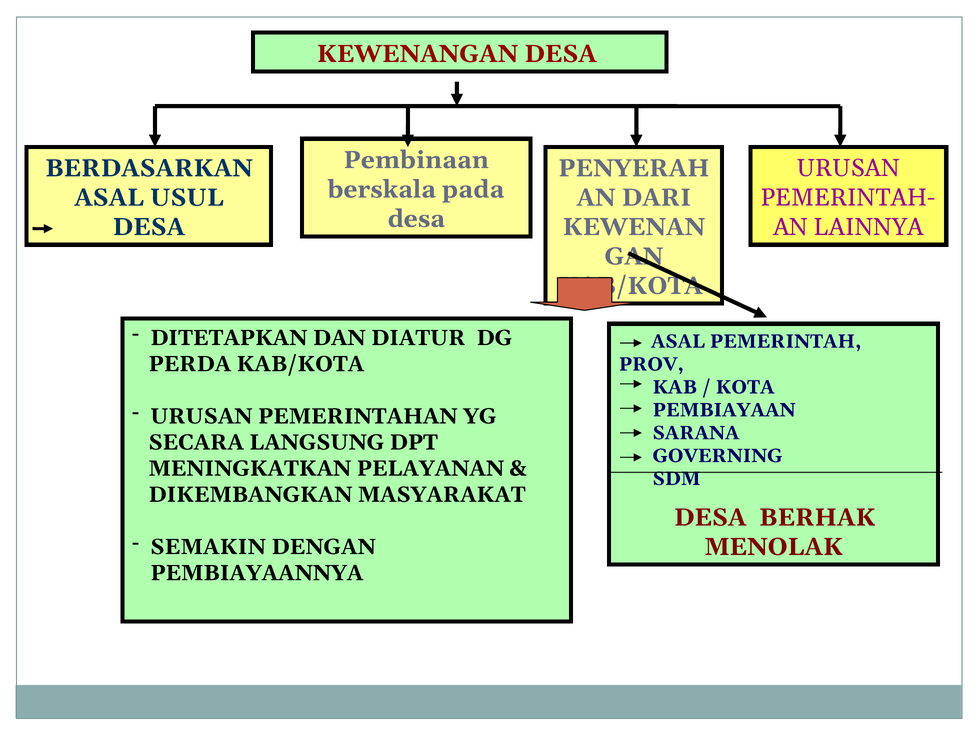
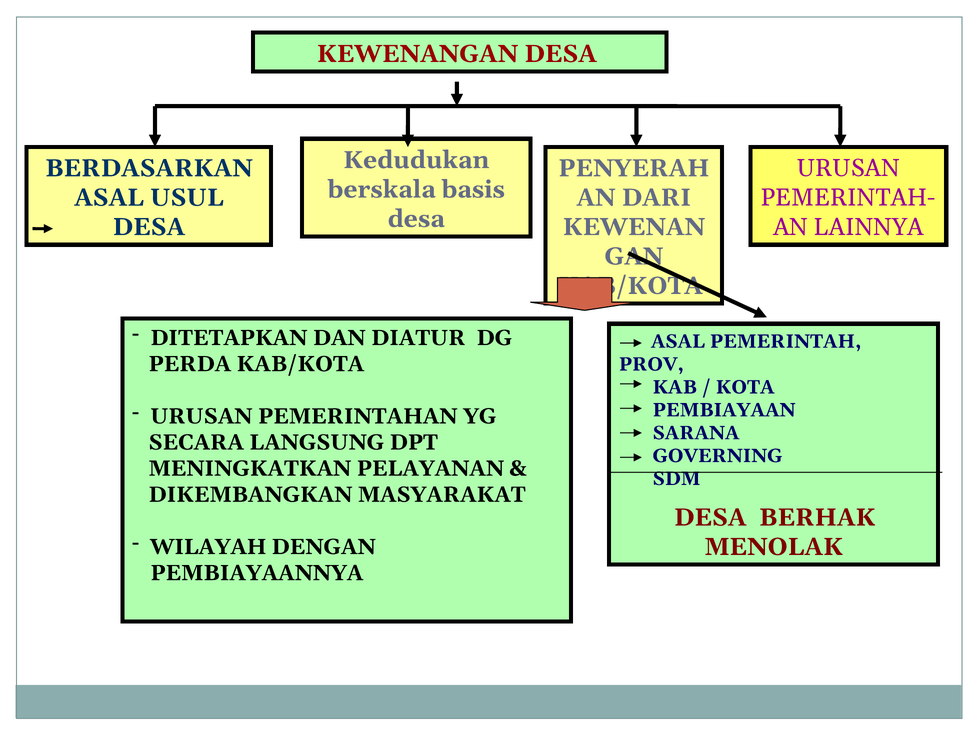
Pembinaan: Pembinaan -> Kedudukan
pada: pada -> basis
SEMAKIN: SEMAKIN -> WILAYAH
